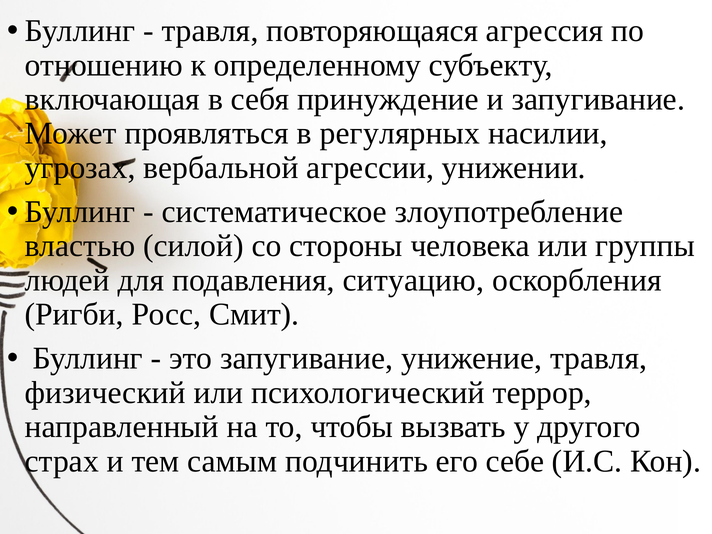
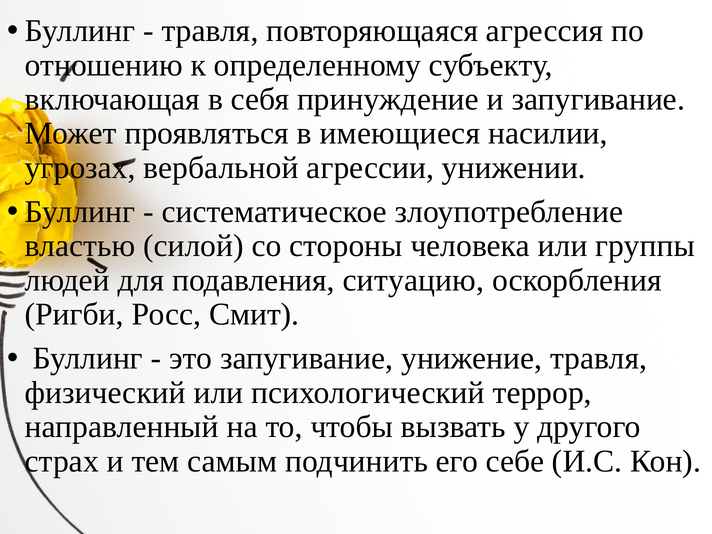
регулярных: регулярных -> имеющиеся
